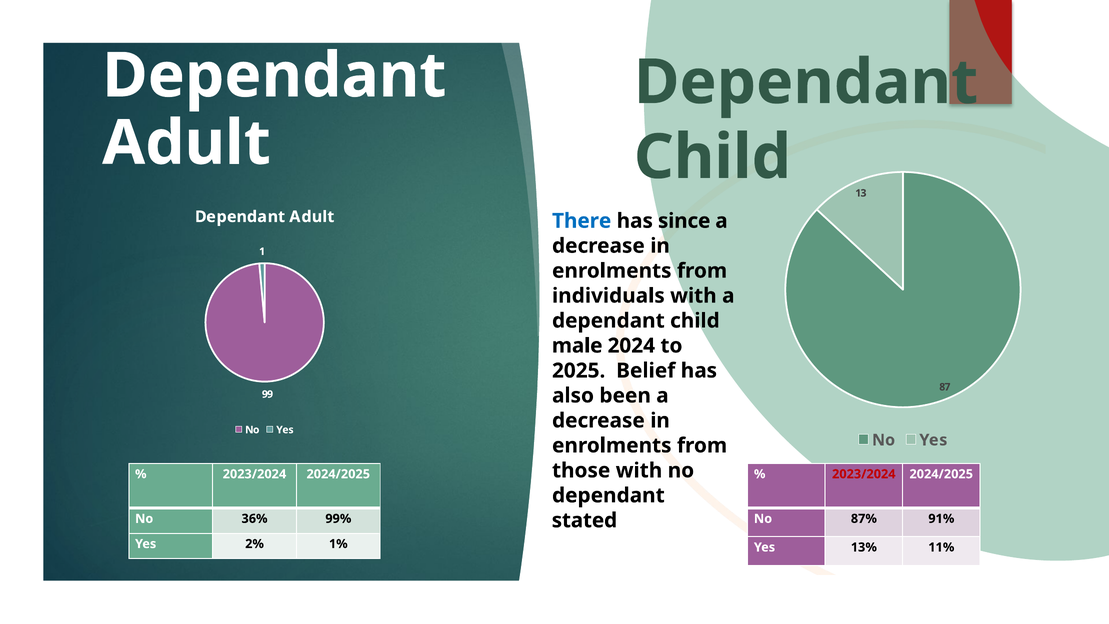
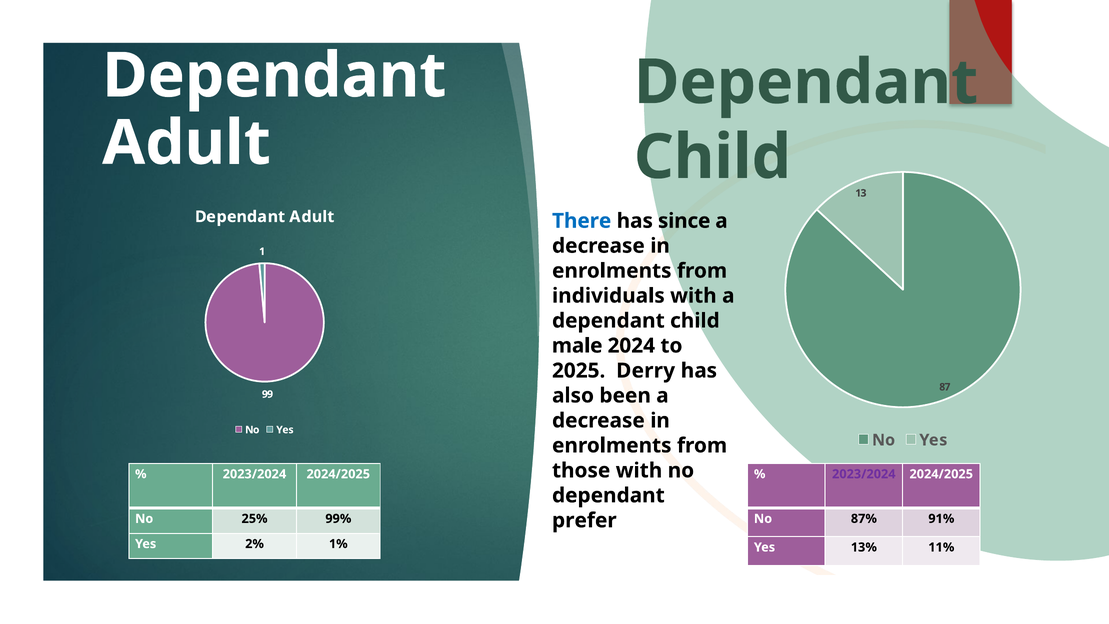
Belief: Belief -> Derry
2023/2024 at (864, 474) colour: red -> purple
36%: 36% -> 25%
stated: stated -> prefer
